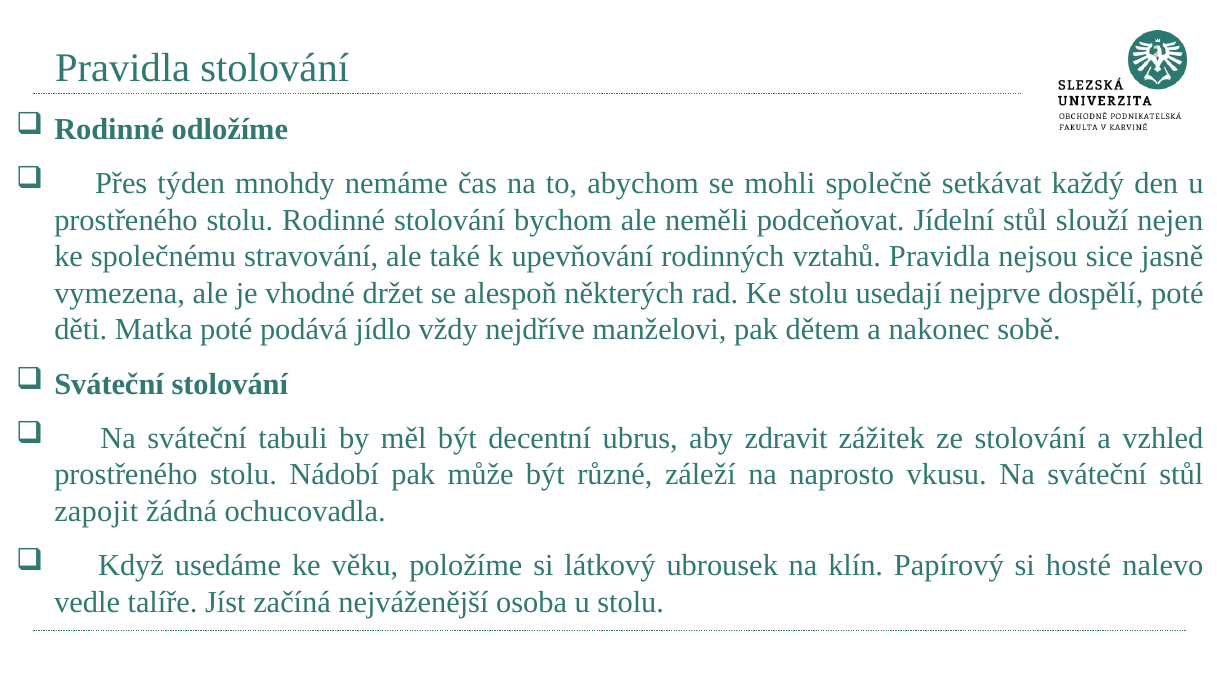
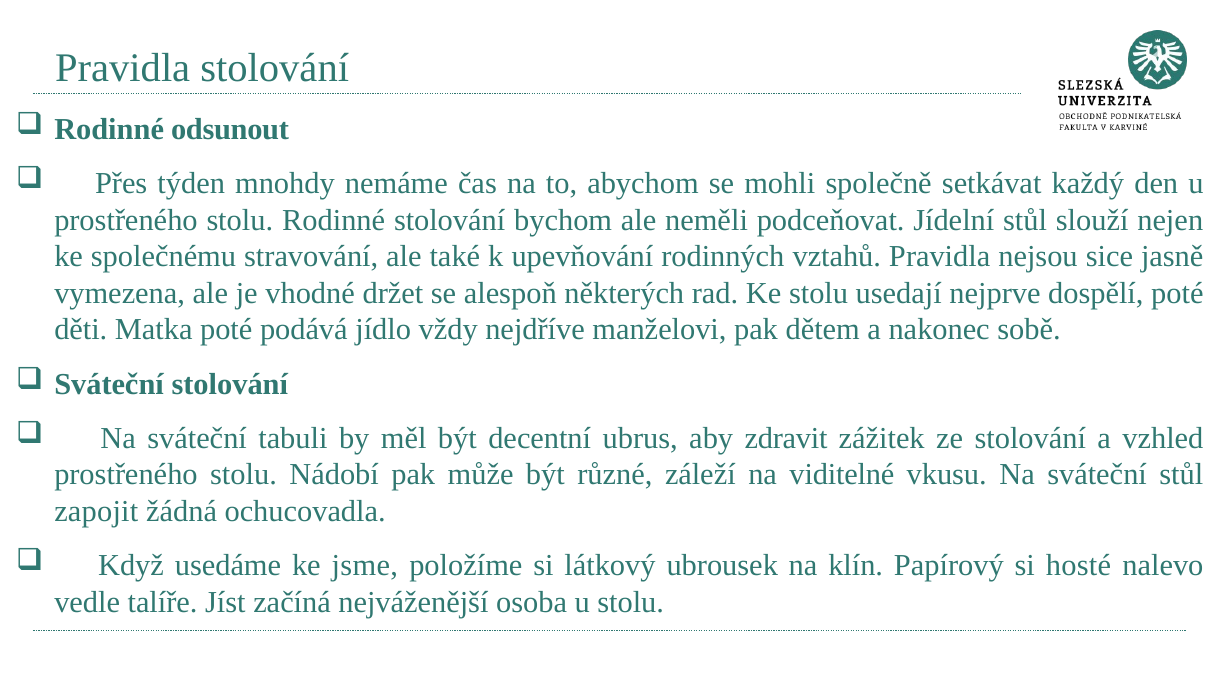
odložíme: odložíme -> odsunout
naprosto: naprosto -> viditelné
věku: věku -> jsme
